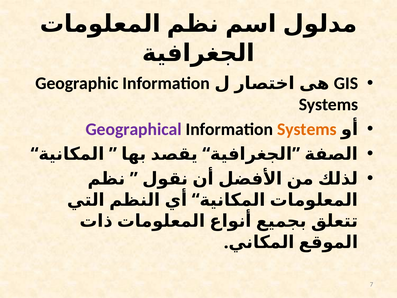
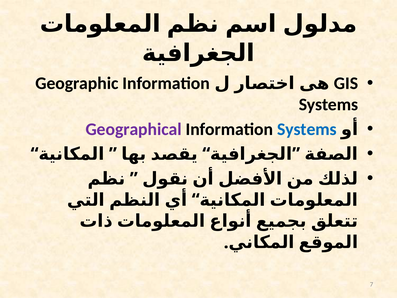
Systems at (307, 129) colour: orange -> blue
